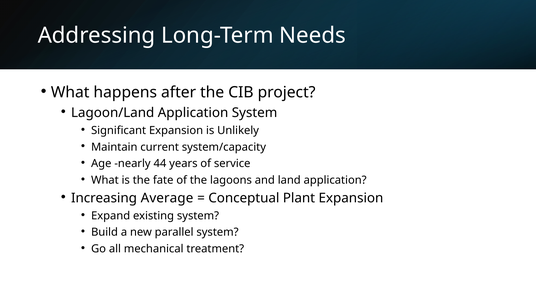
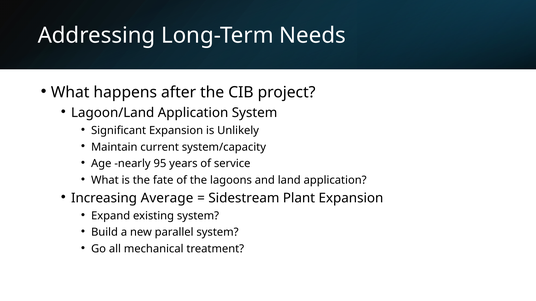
44: 44 -> 95
Conceptual: Conceptual -> Sidestream
